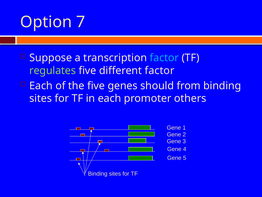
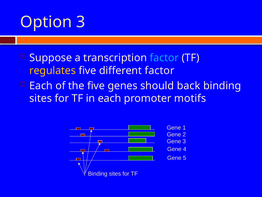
Option 7: 7 -> 3
regulates colour: light green -> yellow
from: from -> back
others: others -> motifs
